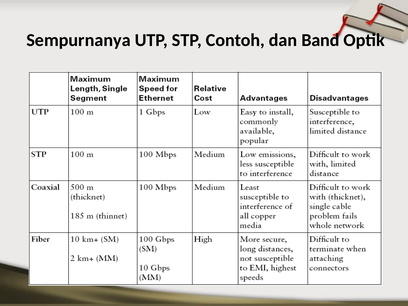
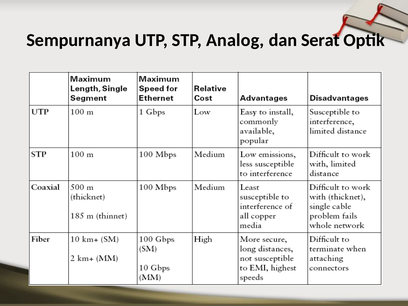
Contoh: Contoh -> Analog
Band: Band -> Serat
